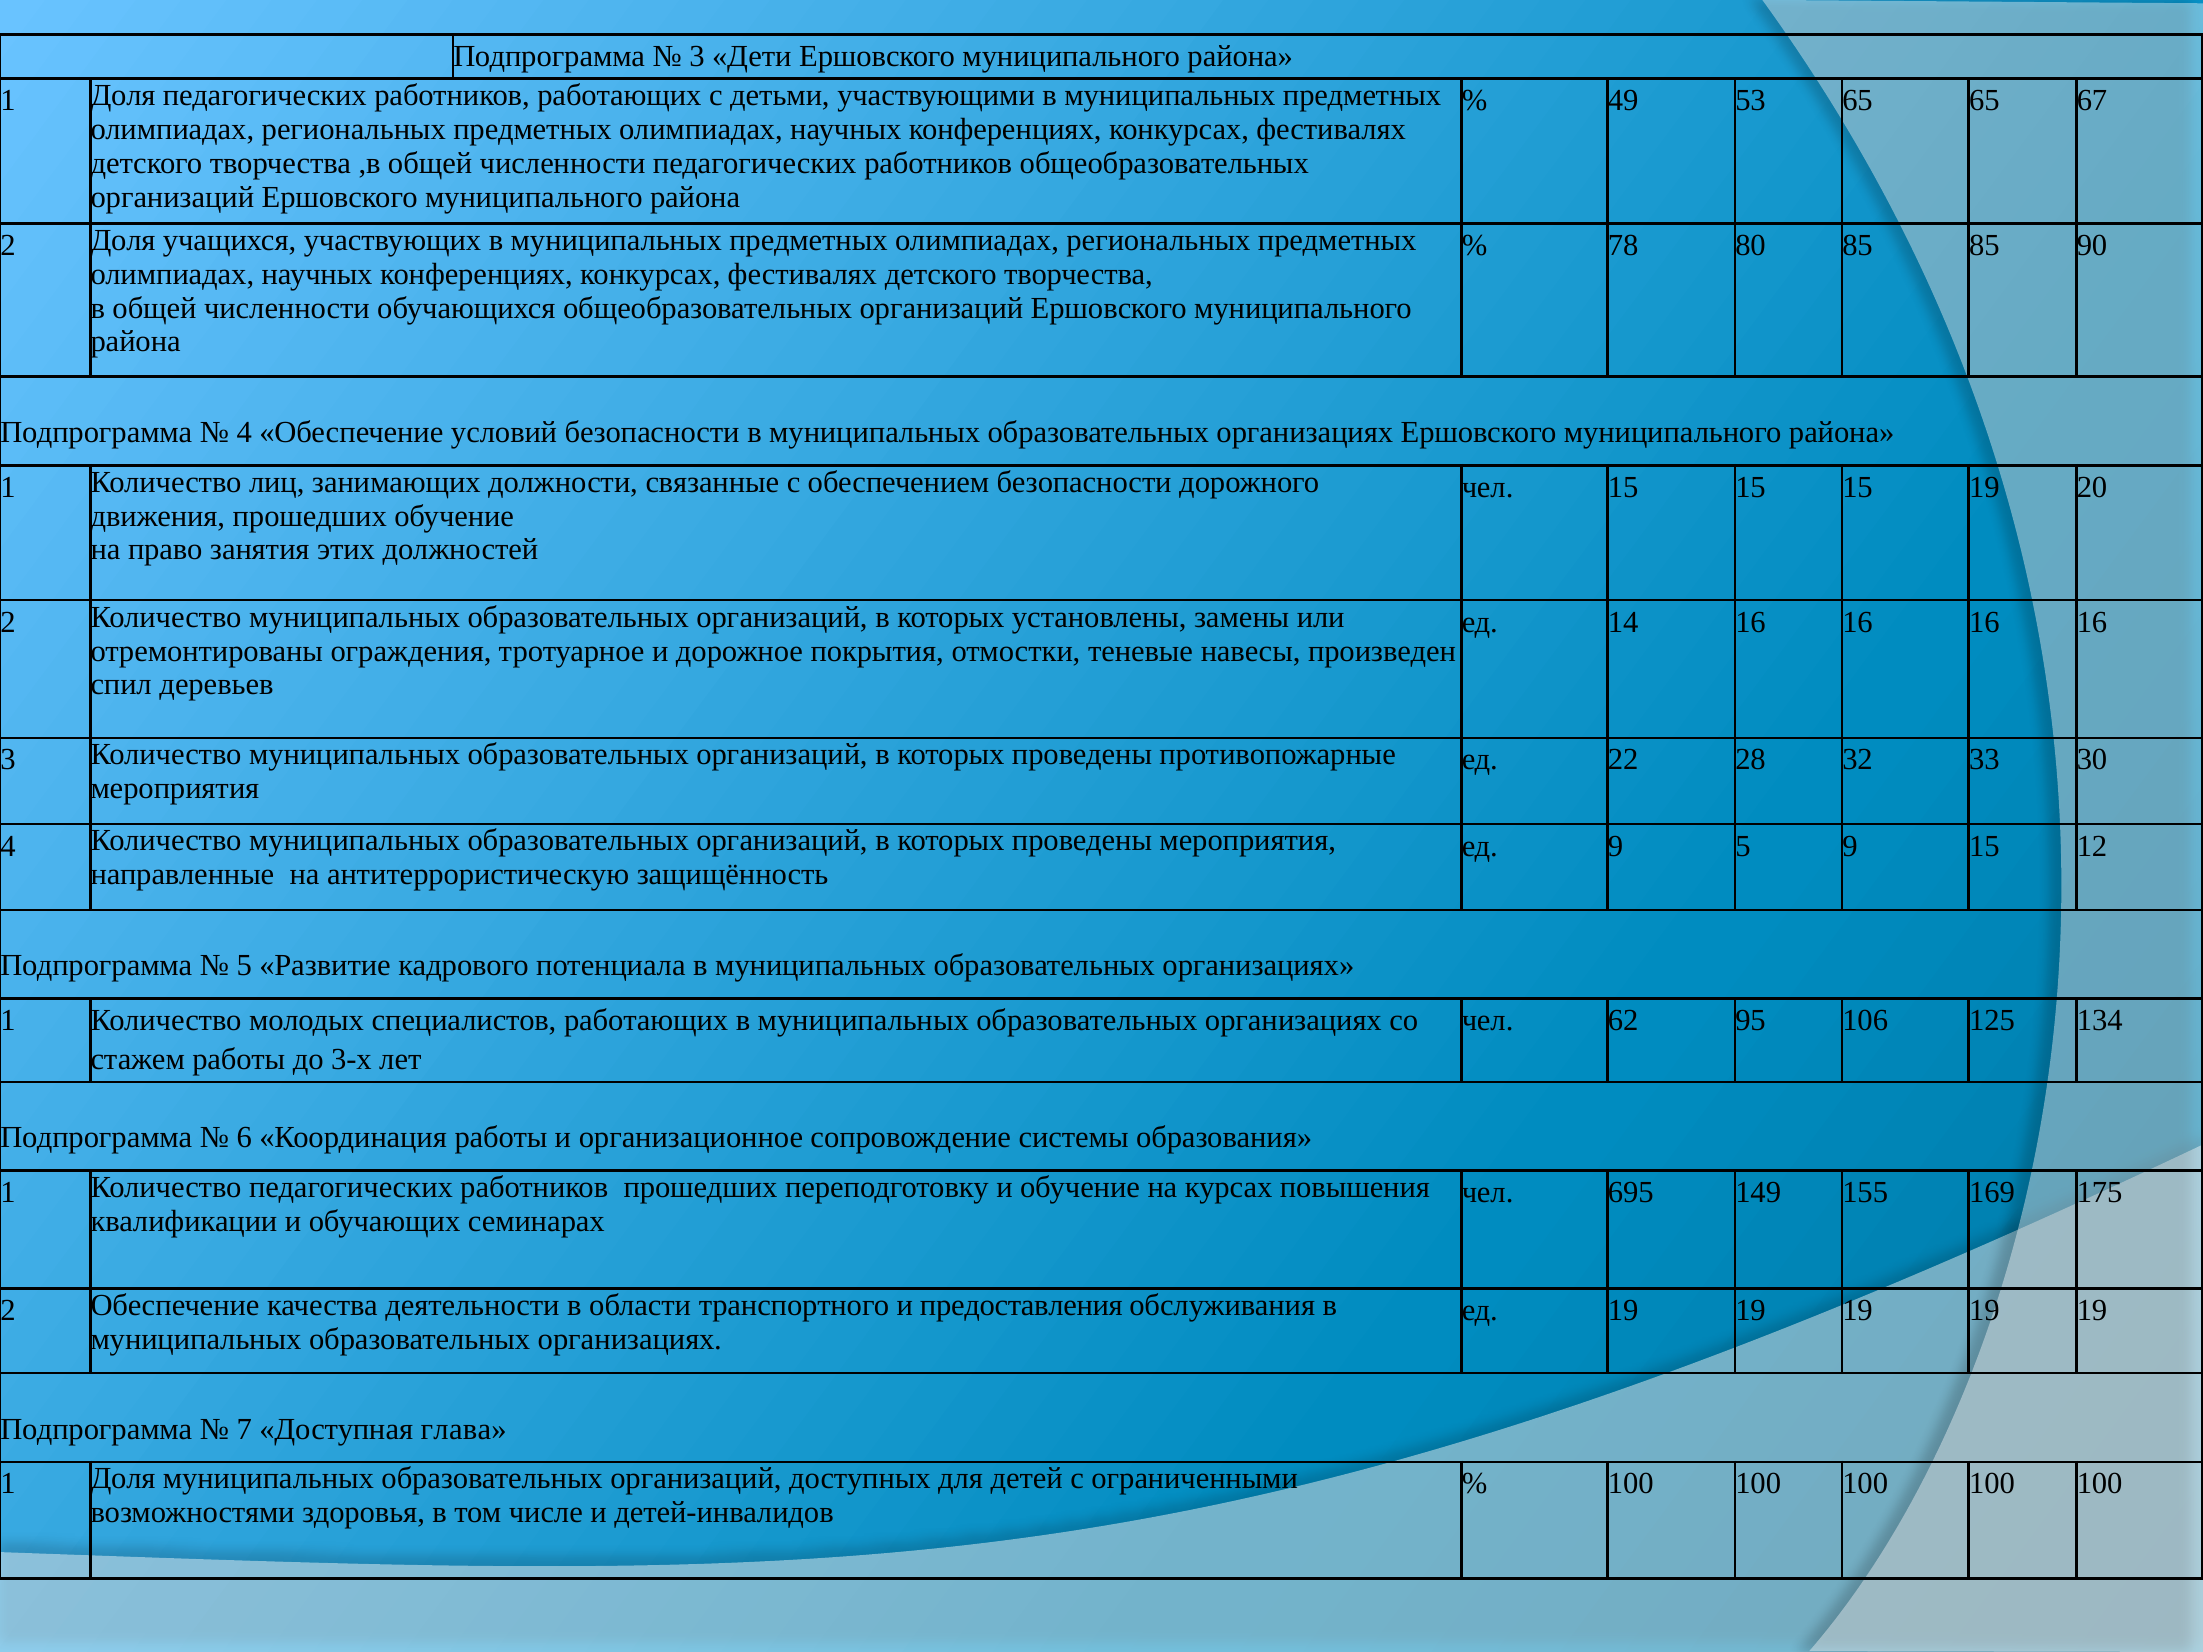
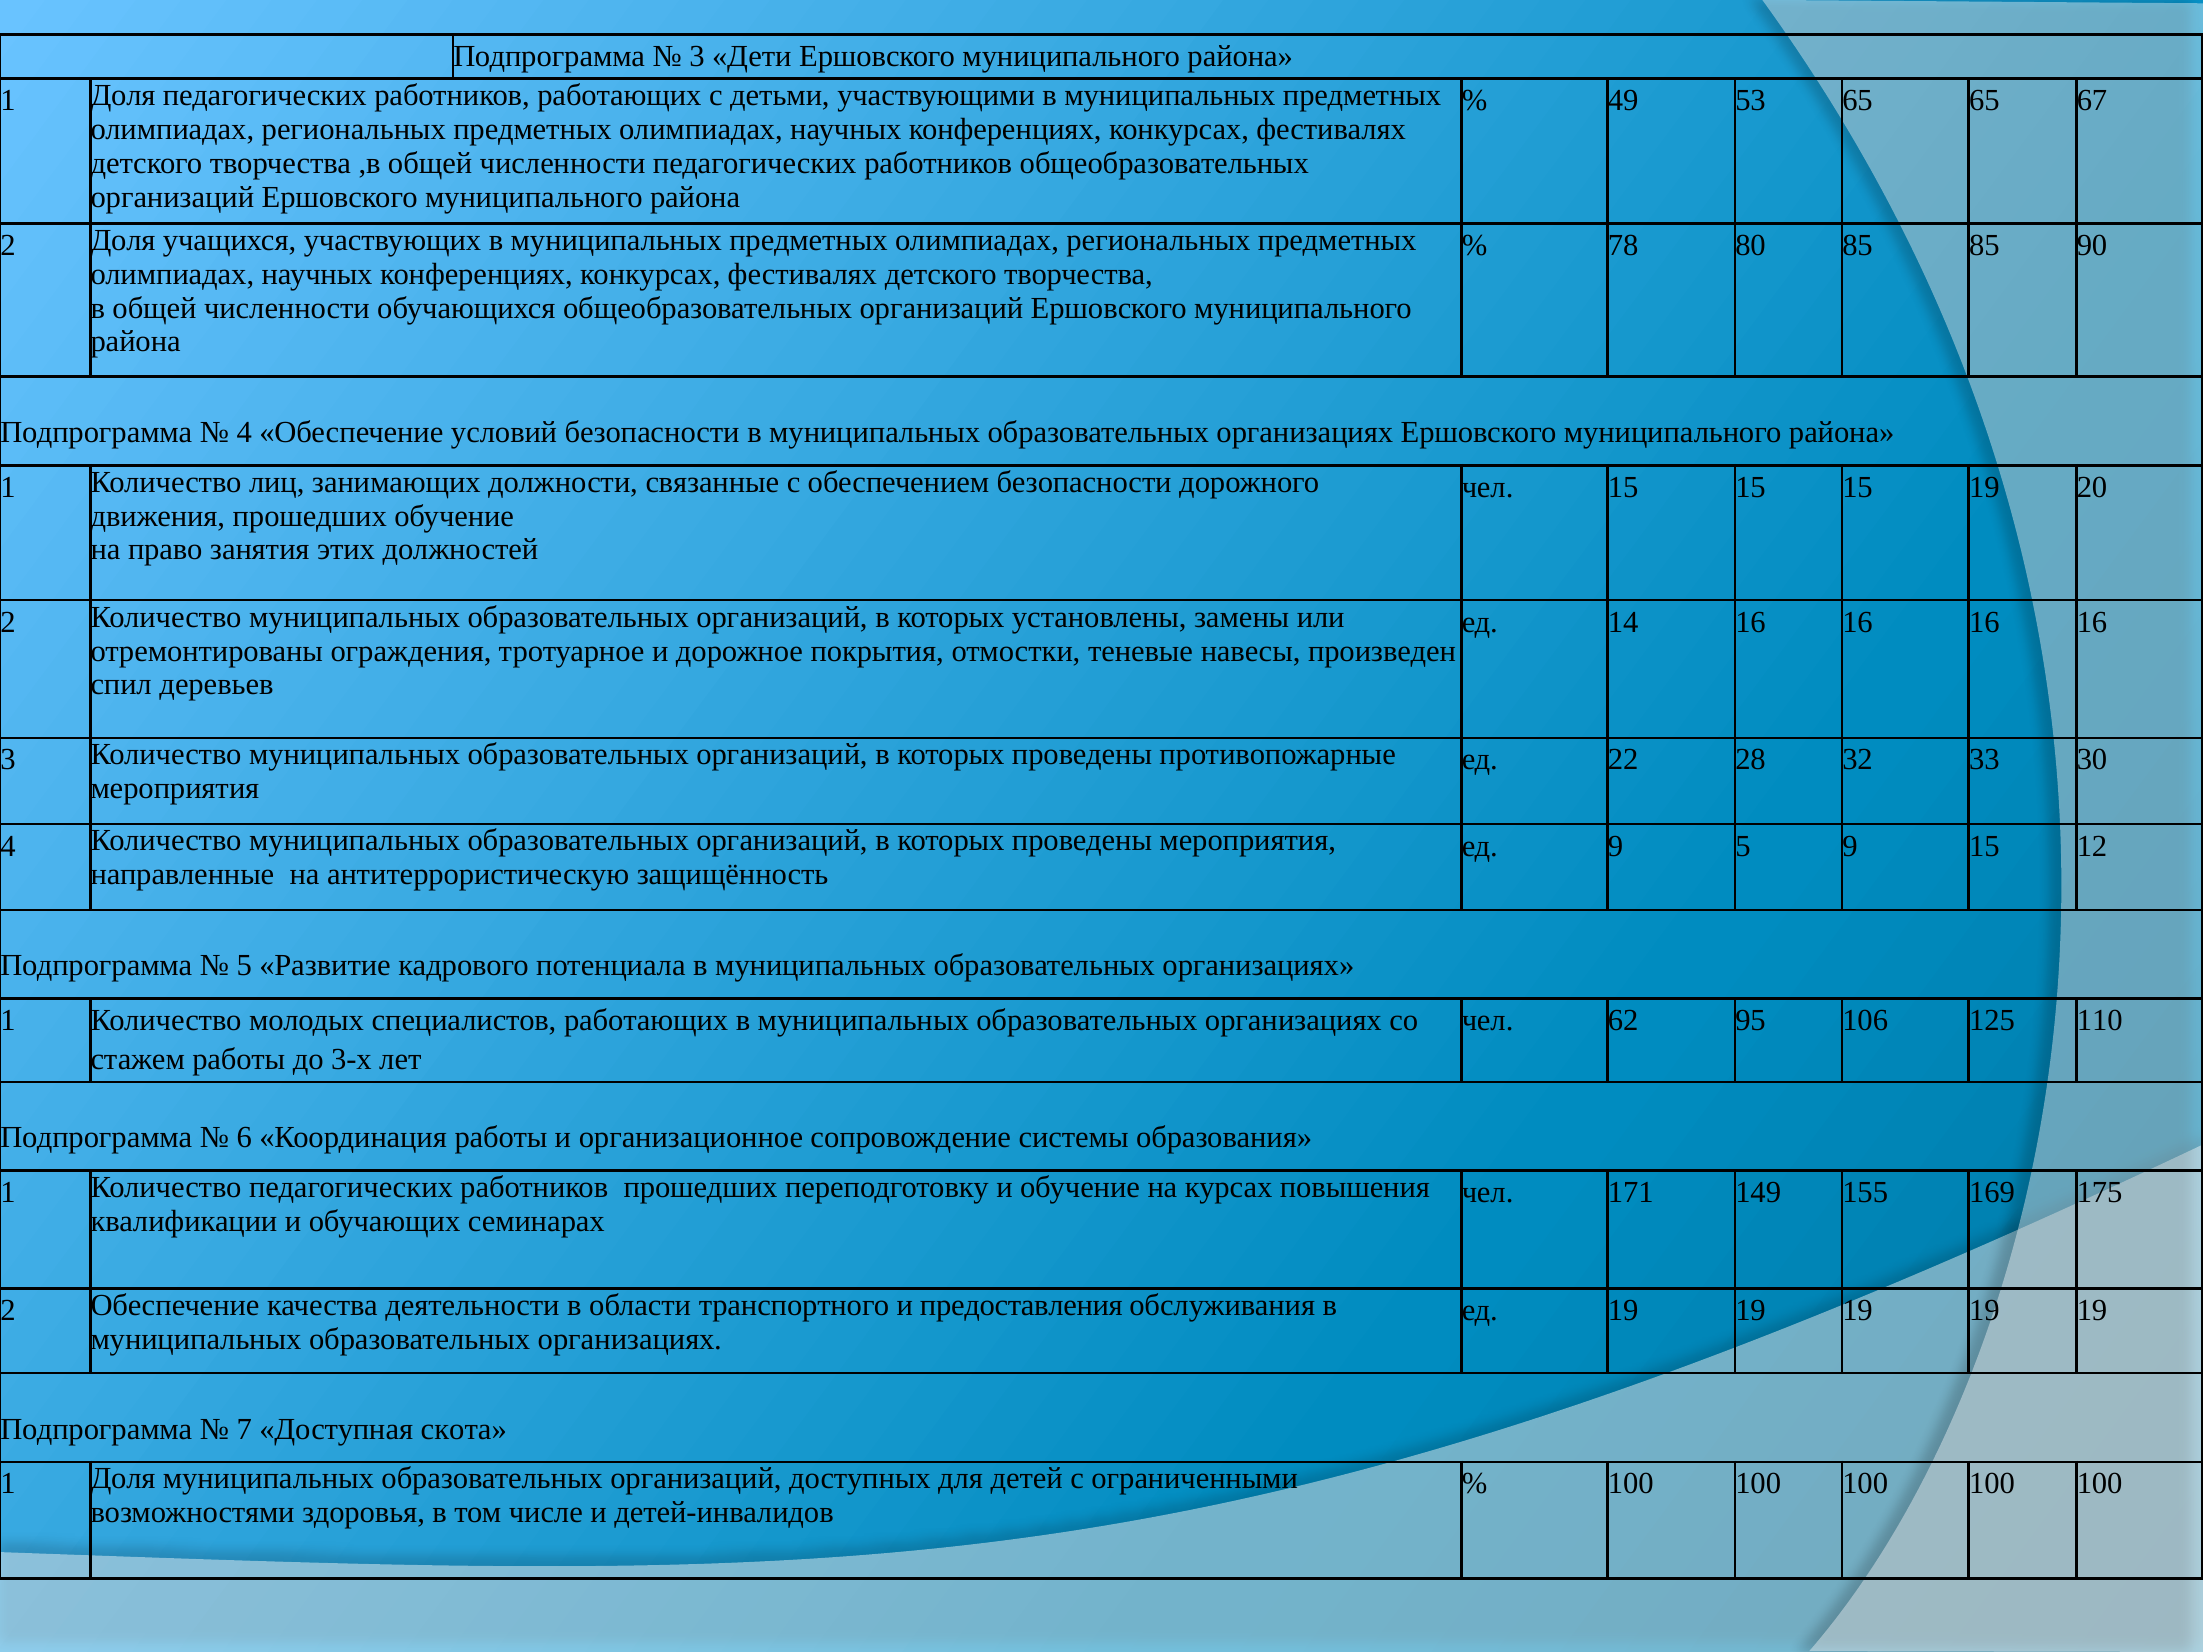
134: 134 -> 110
695: 695 -> 171
глава: глава -> скота
